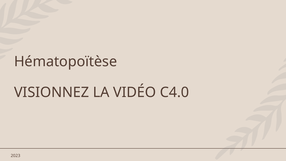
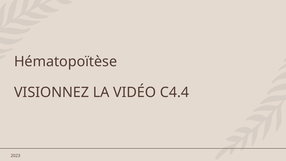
C4.0: C4.0 -> C4.4
